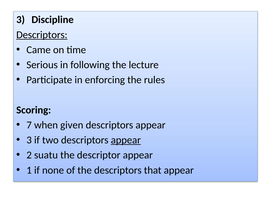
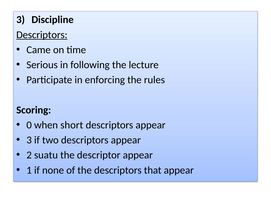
7: 7 -> 0
given: given -> short
appear at (126, 140) underline: present -> none
